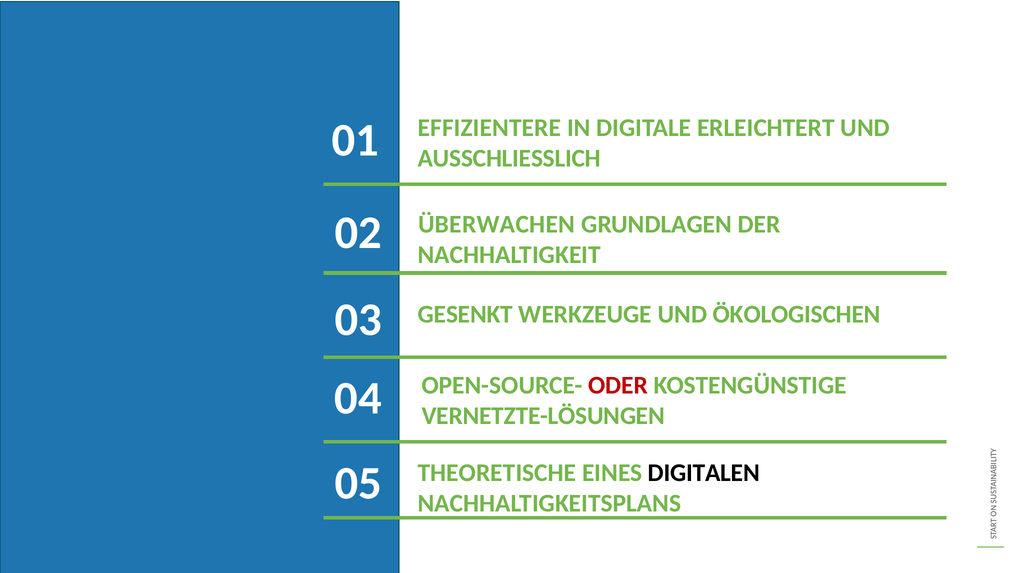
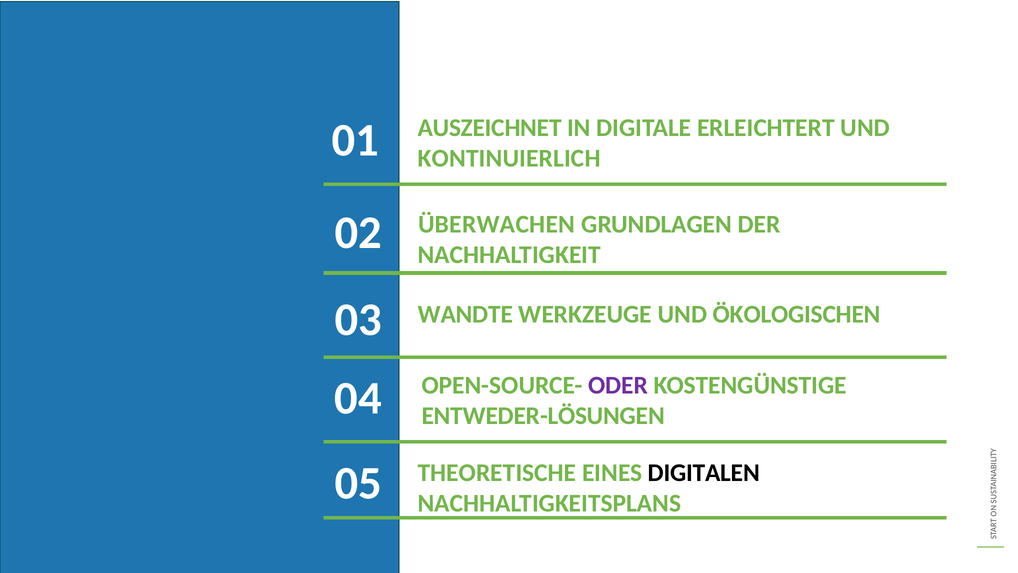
EFFIZIENTERE: EFFIZIENTERE -> AUSZEICHNET
AUSSCHLIESSLICH: AUSSCHLIESSLICH -> KONTINUIERLICH
GESENKT: GESENKT -> WANDTE
ODER colour: red -> purple
VERNETZTE-LÖSUNGEN: VERNETZTE-LÖSUNGEN -> ENTWEDER-LÖSUNGEN
